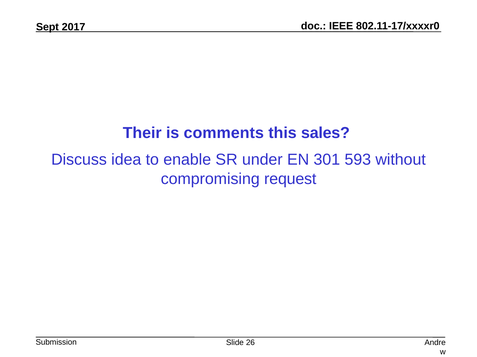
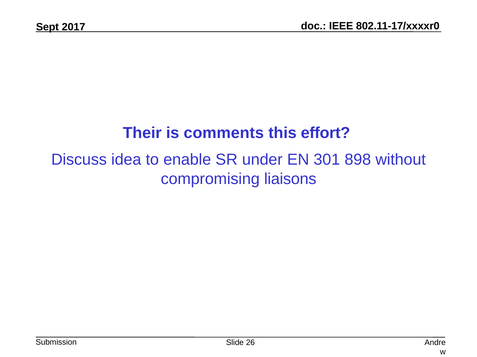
sales: sales -> effort
593: 593 -> 898
request: request -> liaisons
